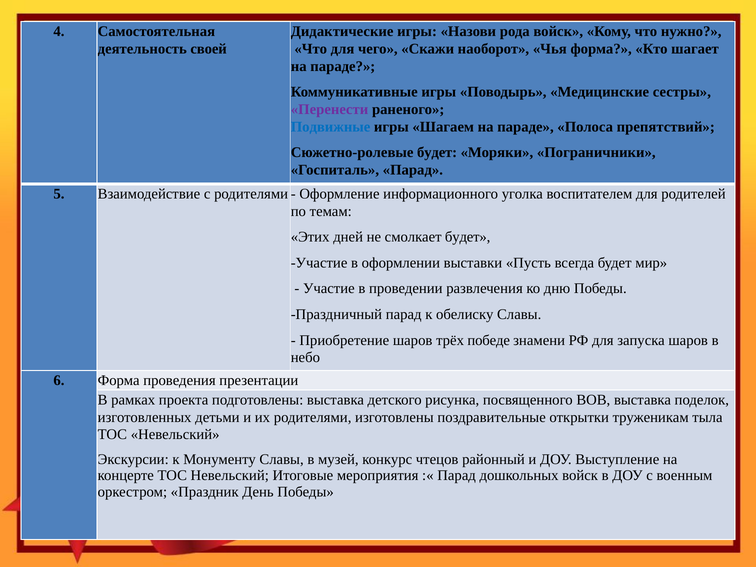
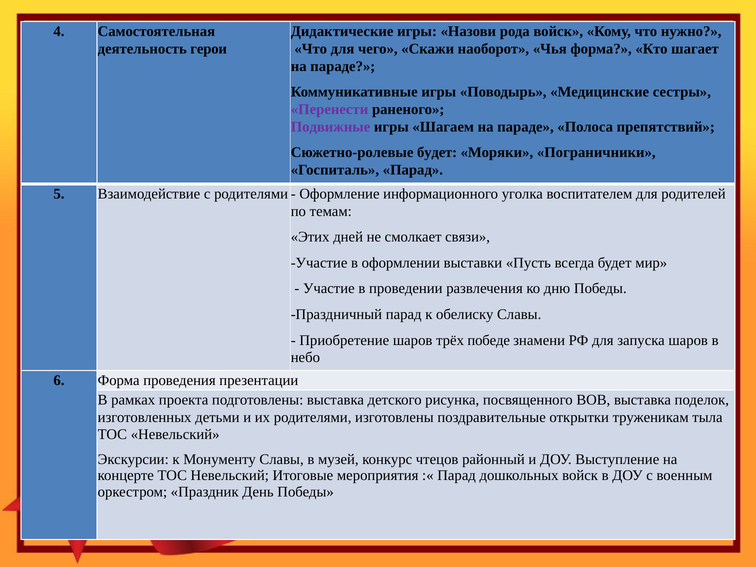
своей: своей -> герои
Подвижные colour: blue -> purple
смолкает будет: будет -> связи
